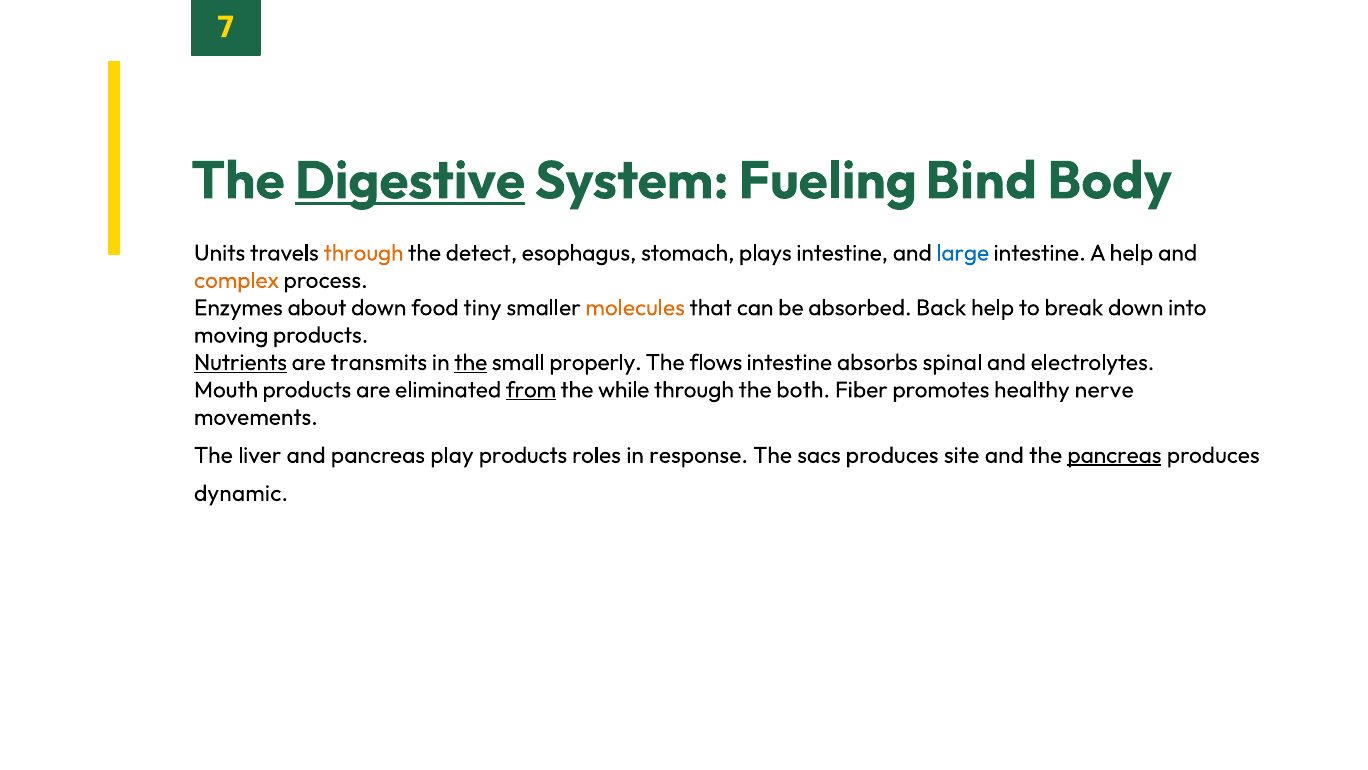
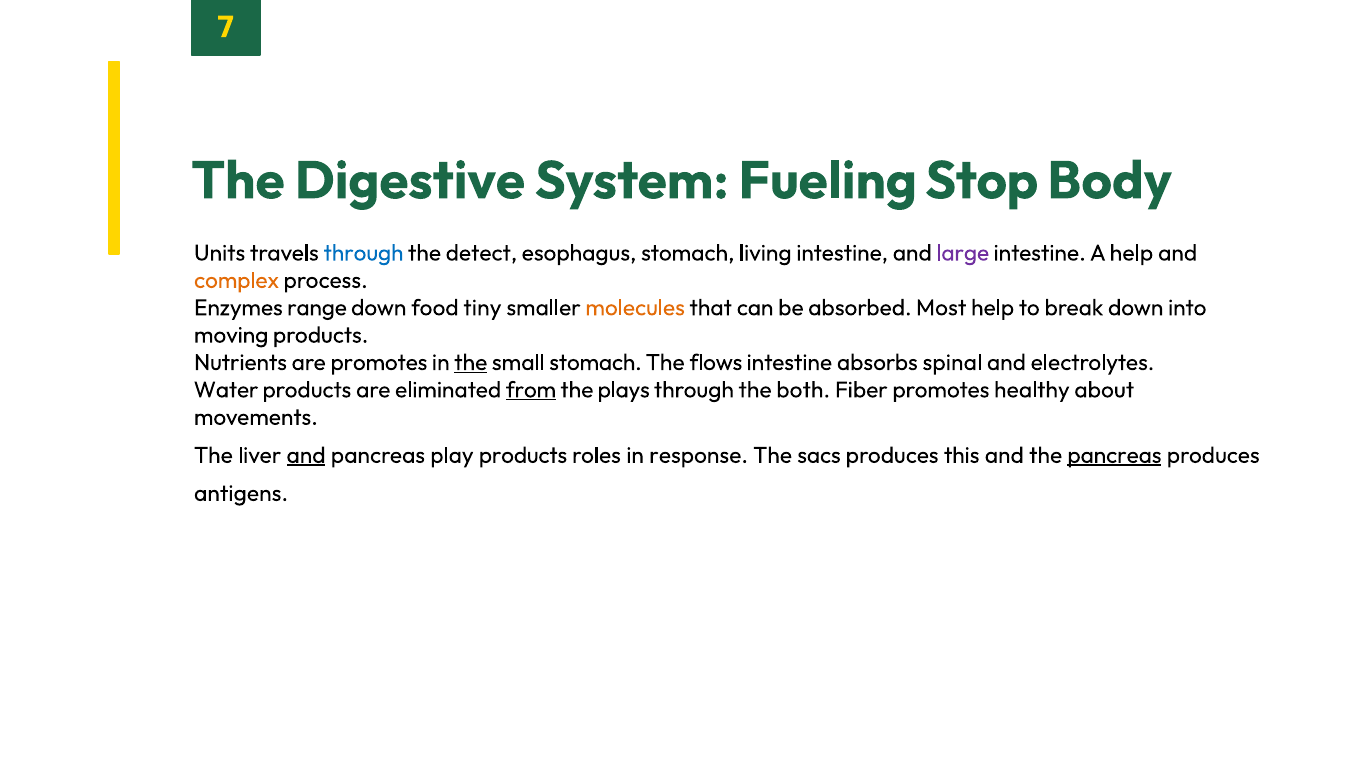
Digestive underline: present -> none
Bind: Bind -> Stop
through at (364, 253) colour: orange -> blue
plays: plays -> living
large colour: blue -> purple
about: about -> range
Back: Back -> Most
Nutrients underline: present -> none
are transmits: transmits -> promotes
small properly: properly -> stomach
Mouth: Mouth -> Water
while: while -> plays
nerve: nerve -> about
and at (306, 455) underline: none -> present
site: site -> this
dynamic: dynamic -> antigens
